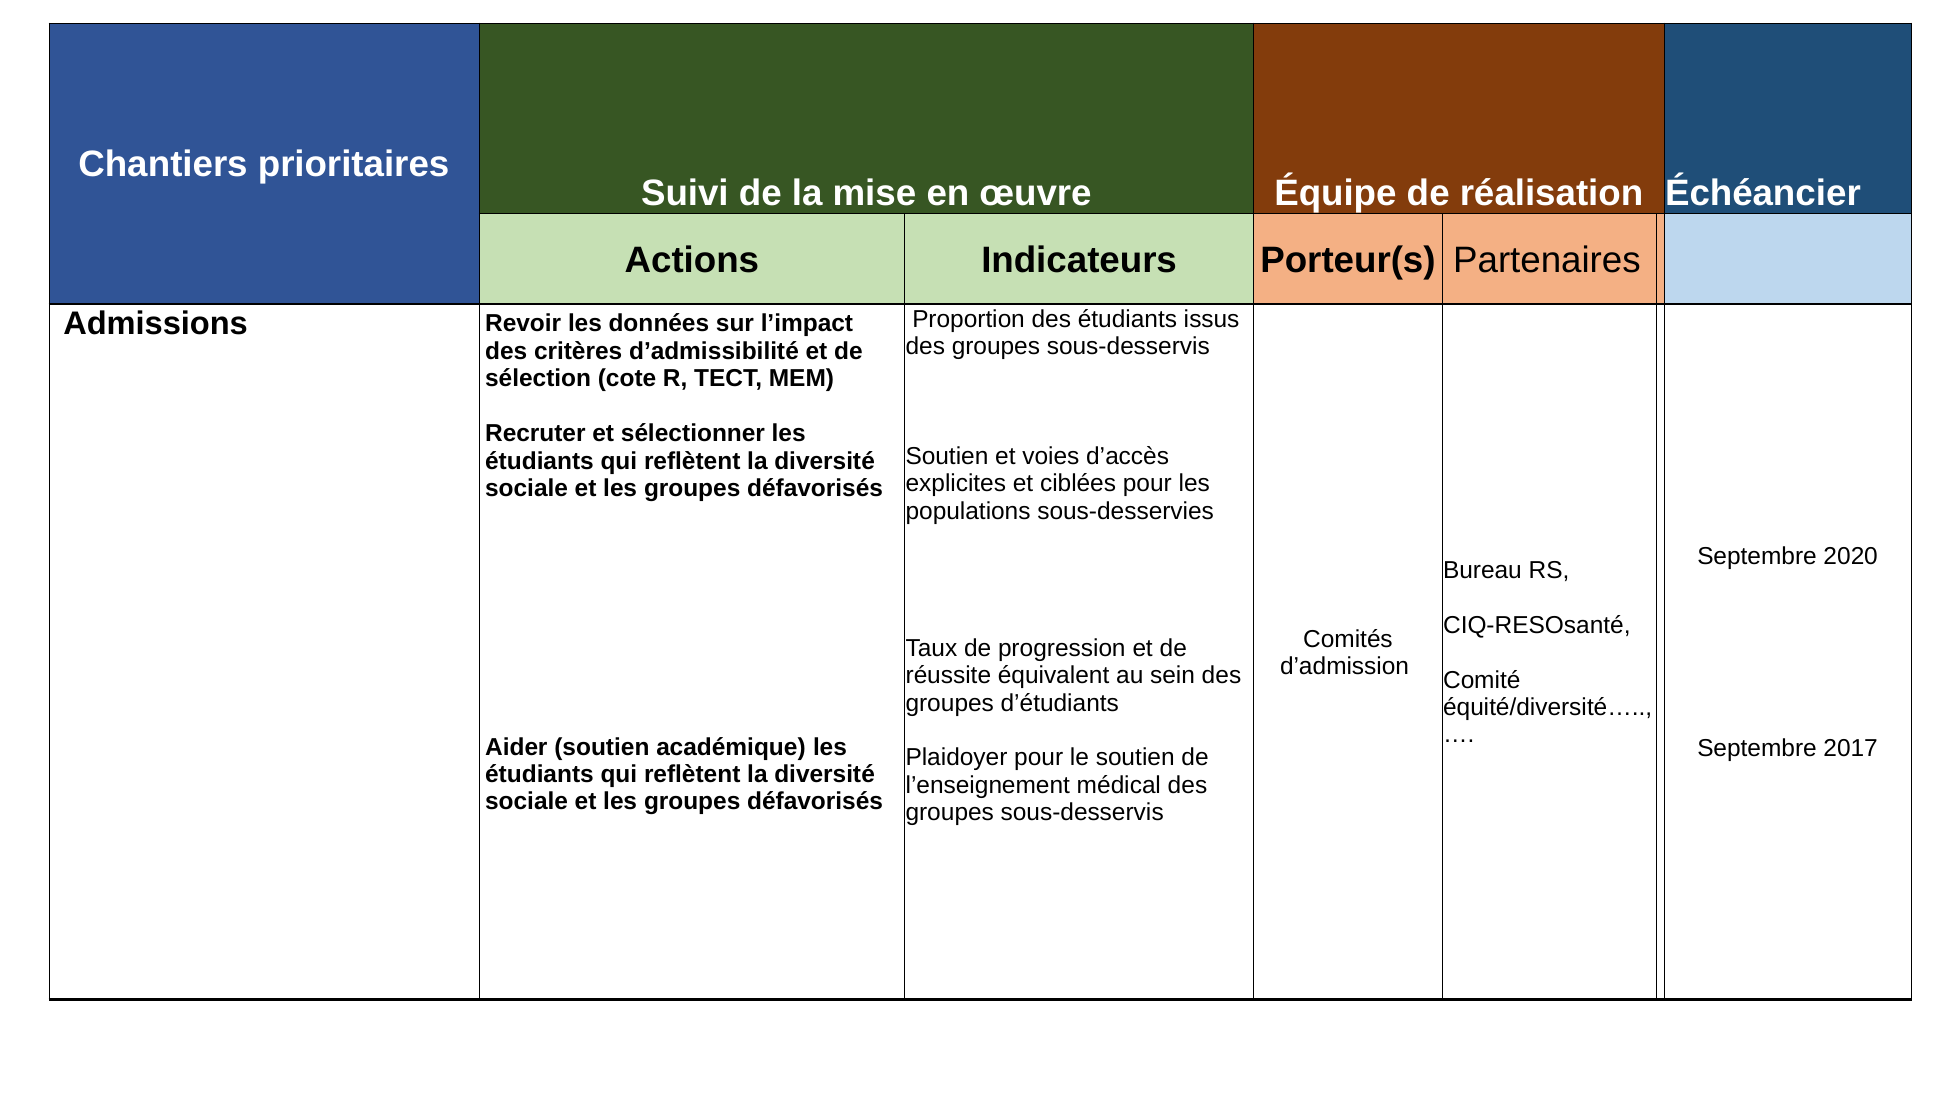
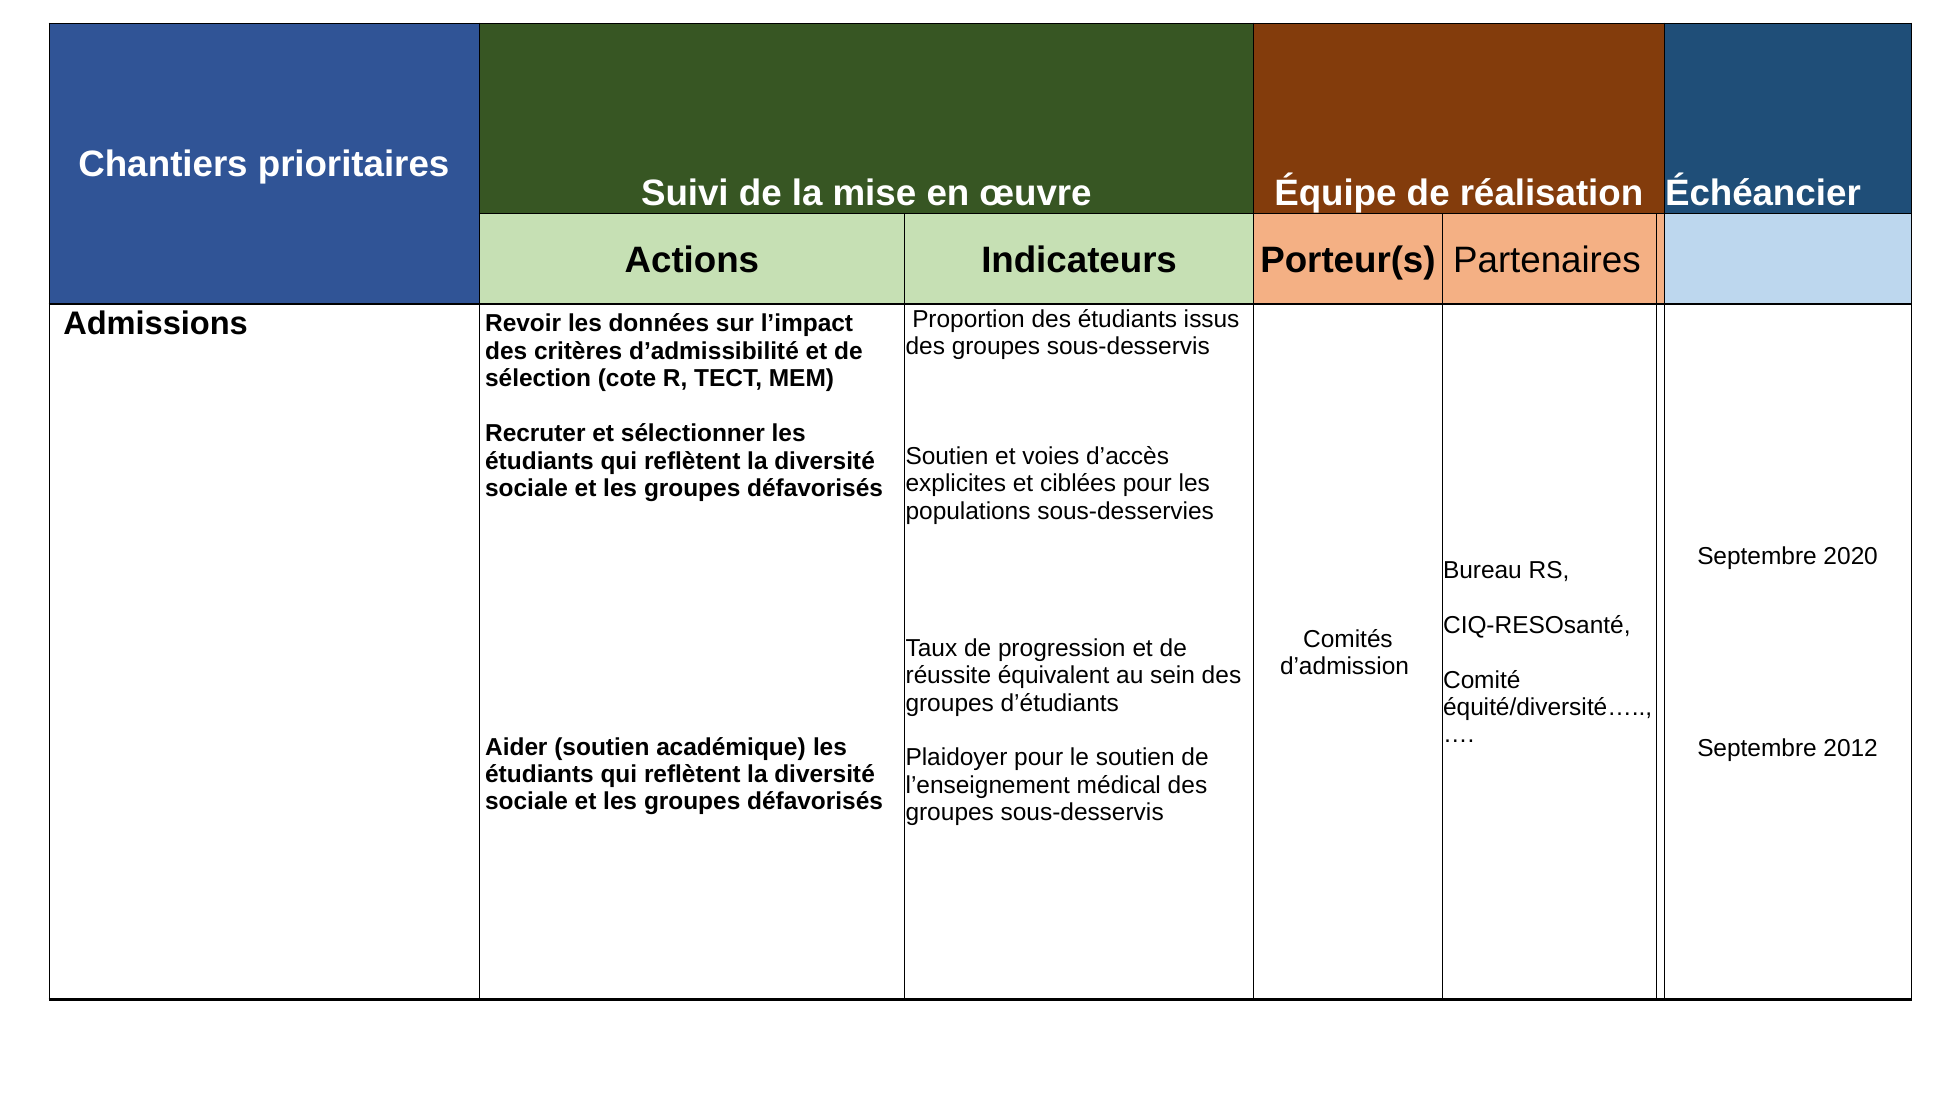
2017: 2017 -> 2012
